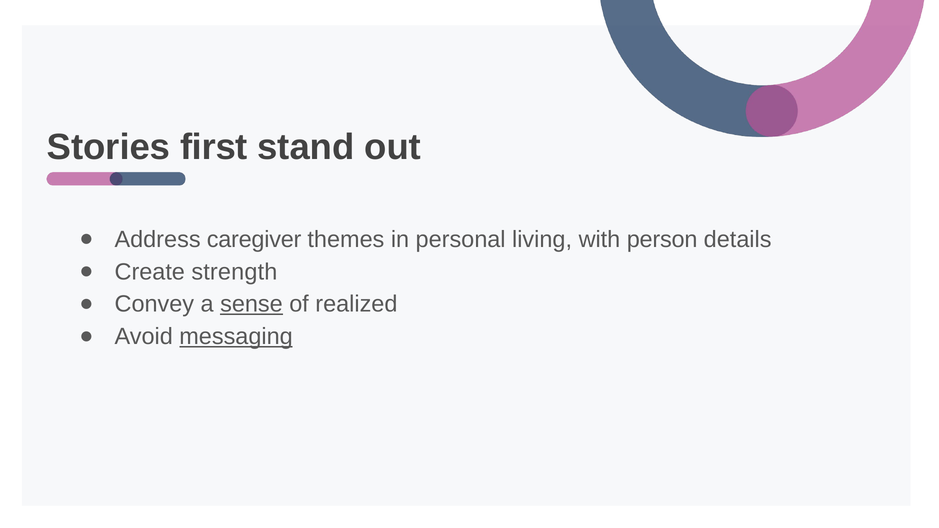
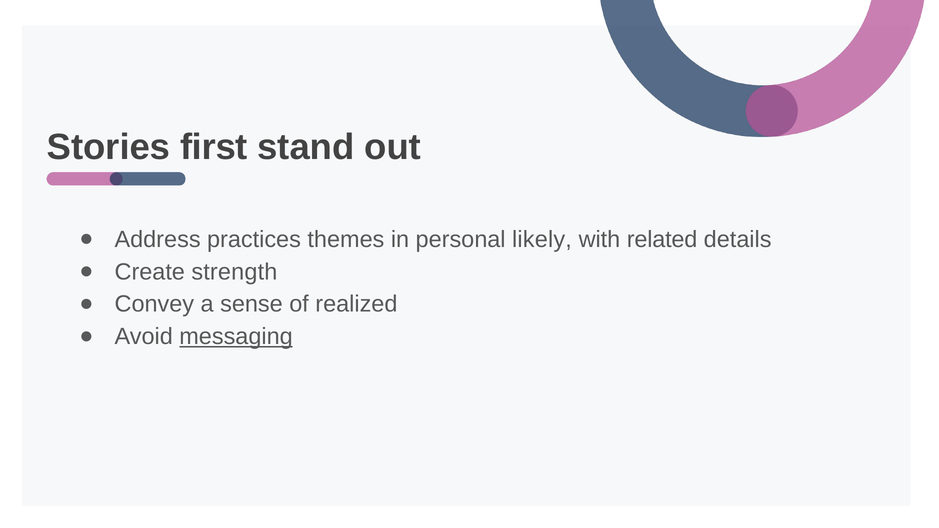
caregiver: caregiver -> practices
living: living -> likely
person: person -> related
sense underline: present -> none
